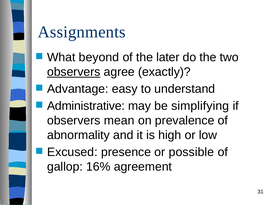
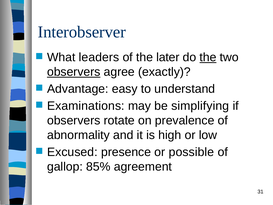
Assignments: Assignments -> Interobserver
beyond: beyond -> leaders
the at (208, 57) underline: none -> present
Administrative: Administrative -> Examinations
mean: mean -> rotate
16%: 16% -> 85%
